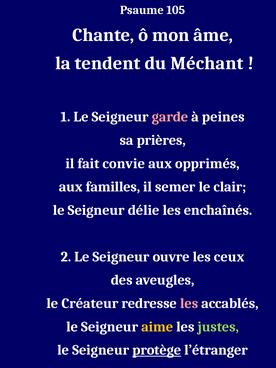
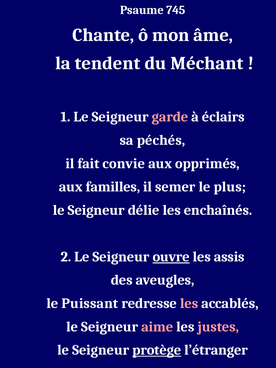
105: 105 -> 745
peines: peines -> éclairs
prières: prières -> péchés
clair: clair -> plus
ouvre underline: none -> present
ceux: ceux -> assis
Créateur: Créateur -> Puissant
aime colour: yellow -> pink
justes colour: light green -> pink
